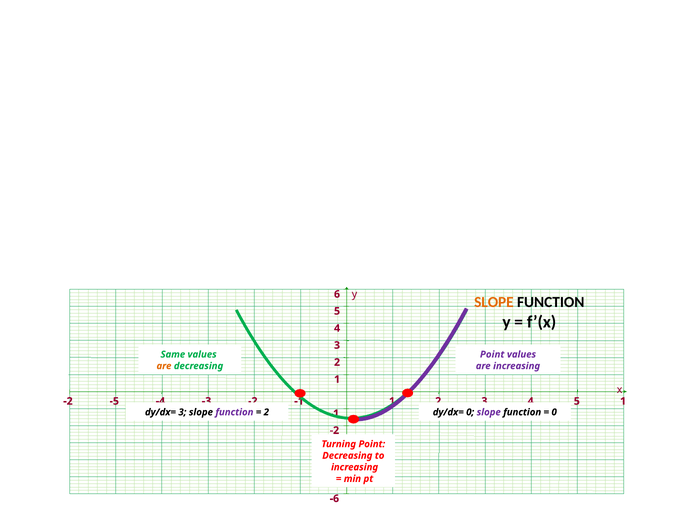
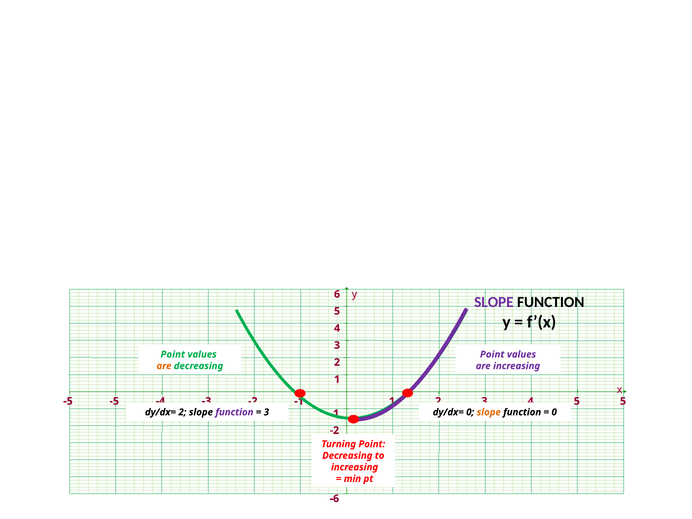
SLOPE at (494, 302) colour: orange -> purple
Same at (173, 354): Same -> Point
-2 at (68, 401): -2 -> -5
5 1: 1 -> 5
dy/dx= 3: 3 -> 2
2 at (266, 412): 2 -> 3
slope at (489, 412) colour: purple -> orange
